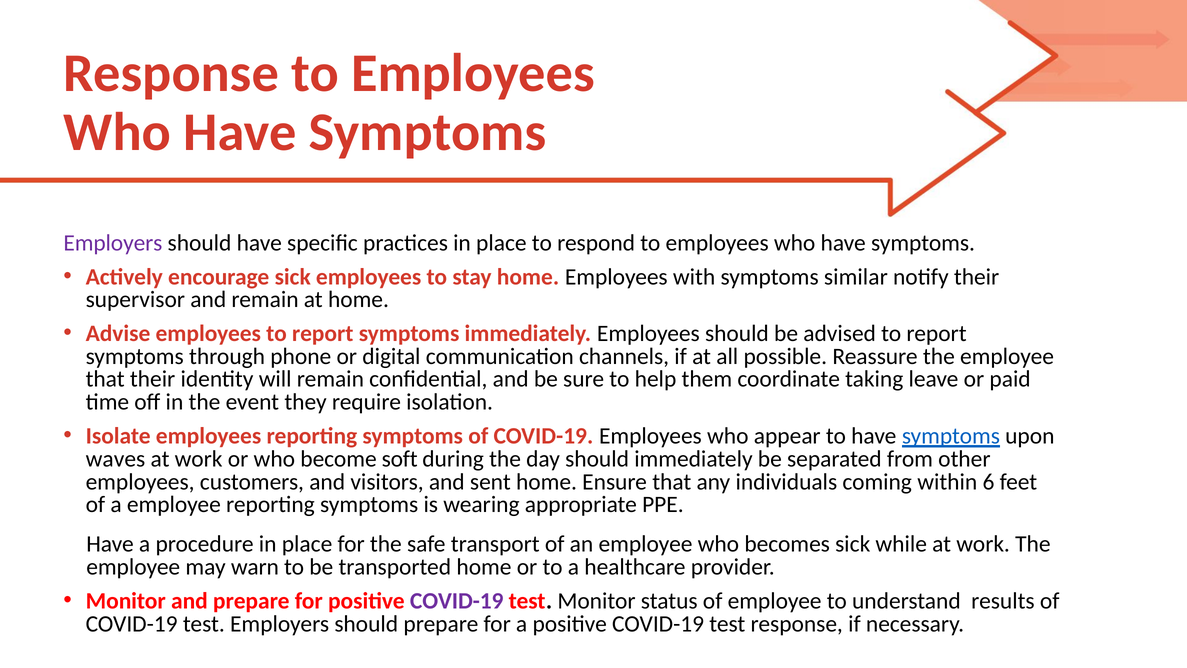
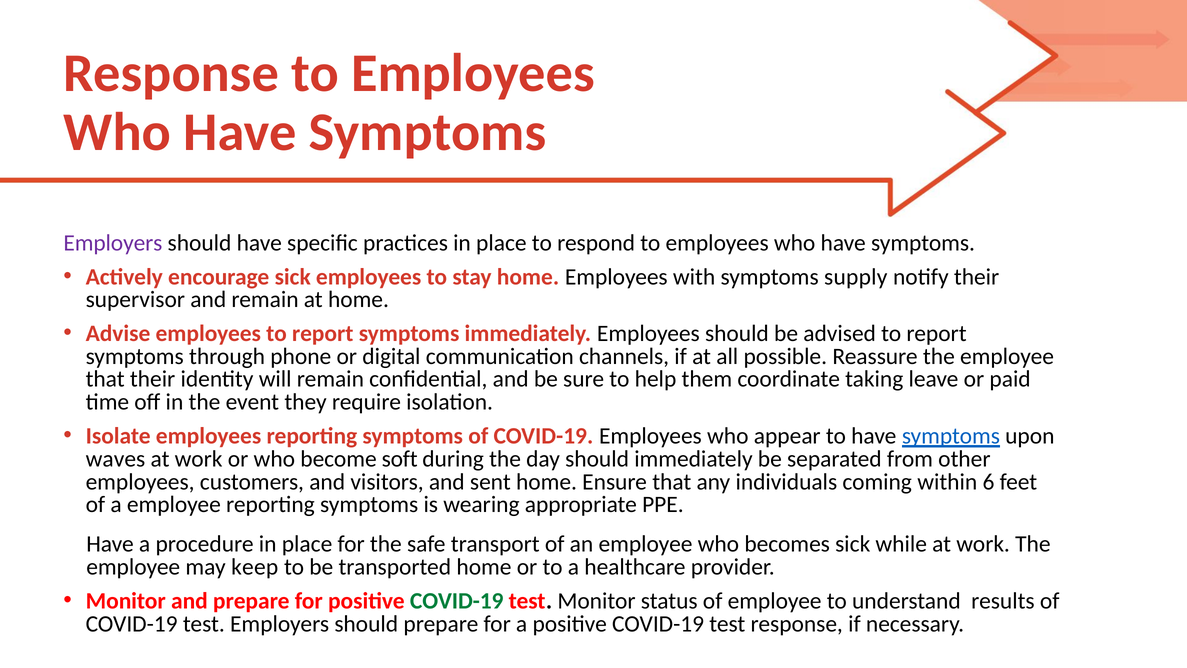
similar: similar -> supply
warn: warn -> keep
COVID-19 at (457, 601) colour: purple -> green
